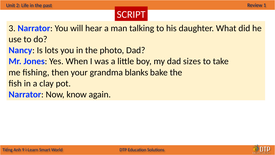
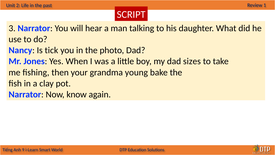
lots: lots -> tick
blanks: blanks -> young
